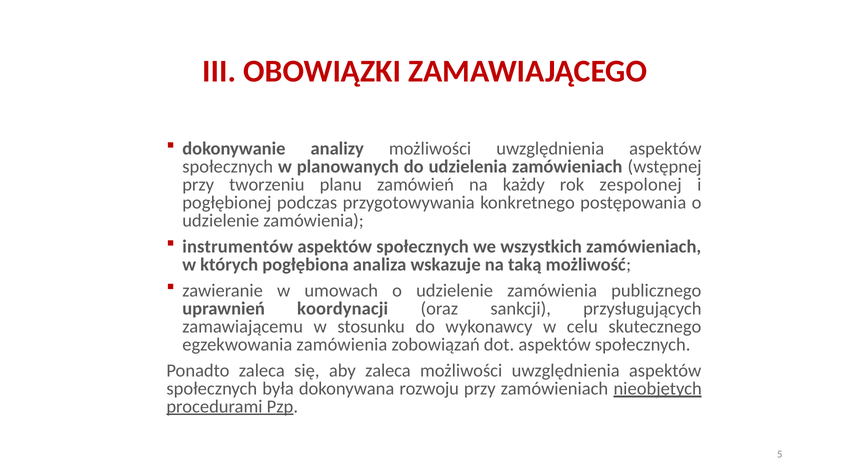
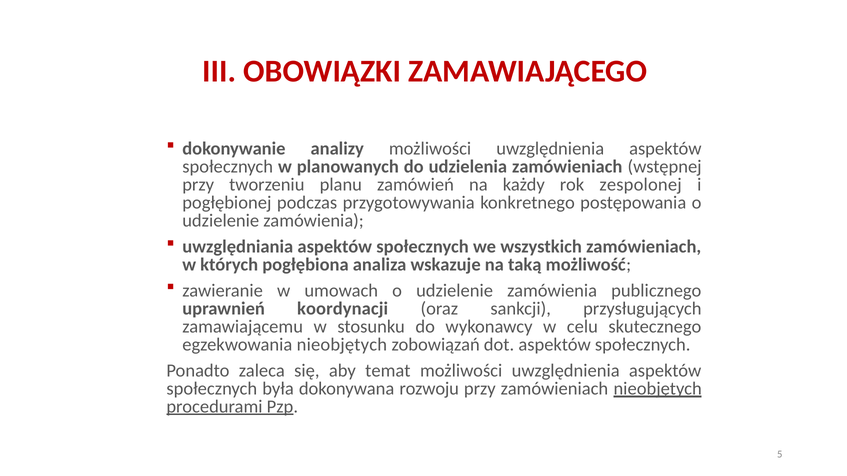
instrumentów: instrumentów -> uwzględniania
egzekwowania zamówienia: zamówienia -> nieobjętych
aby zaleca: zaleca -> temat
